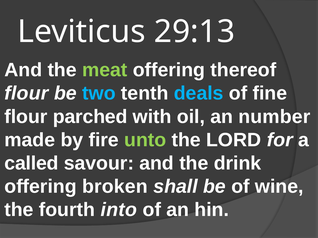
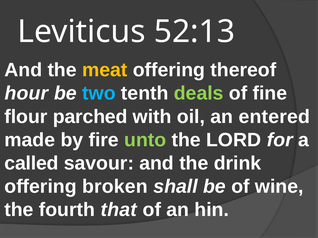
29:13: 29:13 -> 52:13
meat colour: light green -> yellow
flour at (26, 94): flour -> hour
deals colour: light blue -> light green
number: number -> entered
into: into -> that
